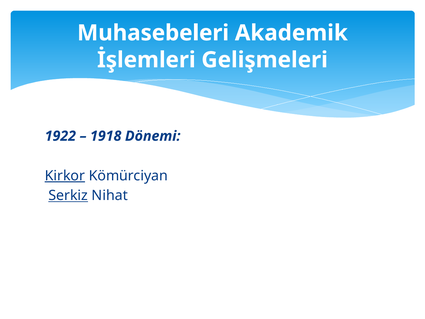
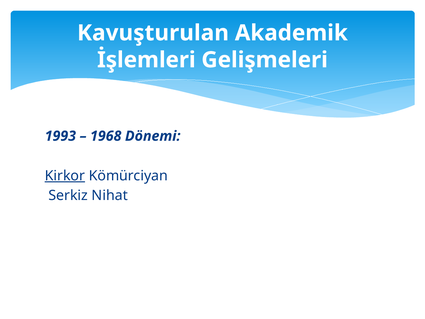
Muhasebeleri: Muhasebeleri -> Kavuşturulan
1922: 1922 -> 1993
1918: 1918 -> 1968
Serkiz underline: present -> none
